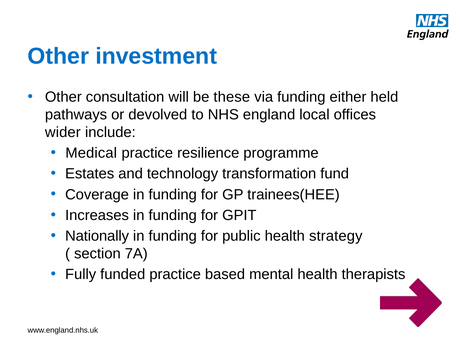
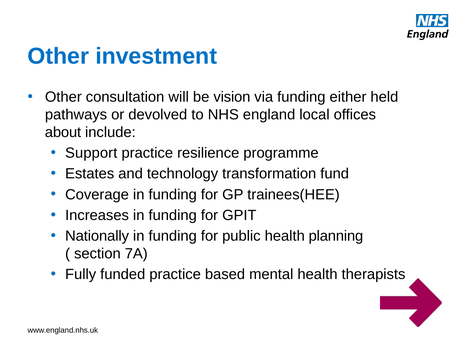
these: these -> vision
wider: wider -> about
Medical: Medical -> Support
strategy: strategy -> planning
